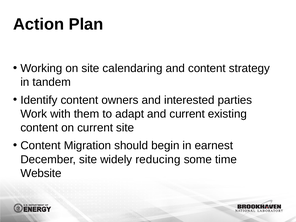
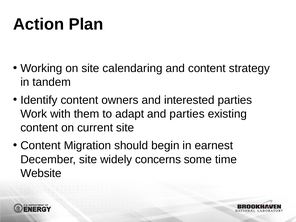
and current: current -> parties
reducing: reducing -> concerns
